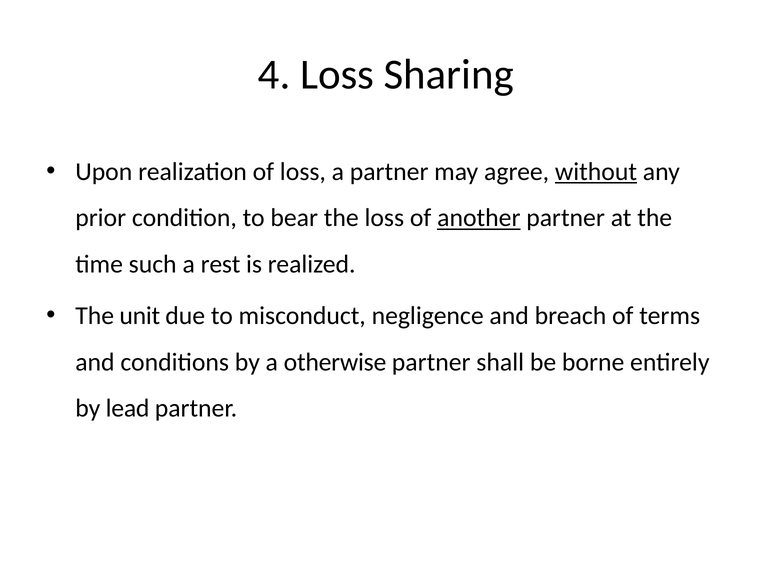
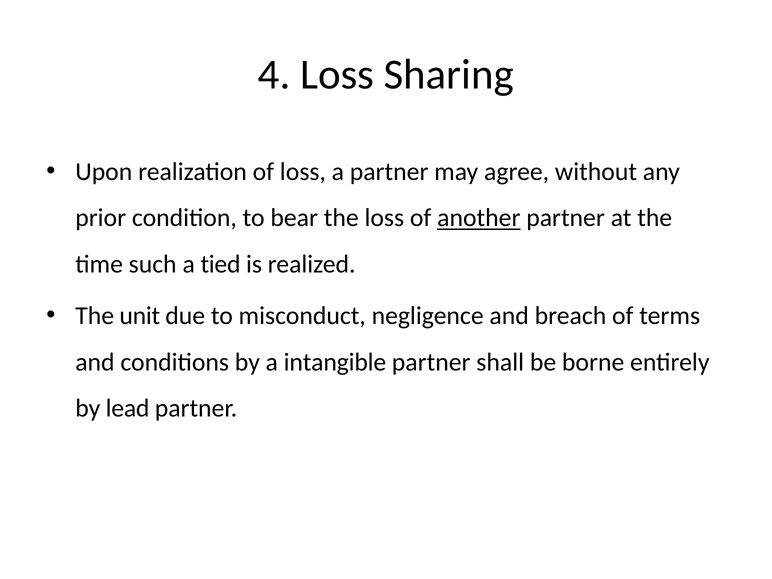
without underline: present -> none
rest: rest -> tied
otherwise: otherwise -> intangible
